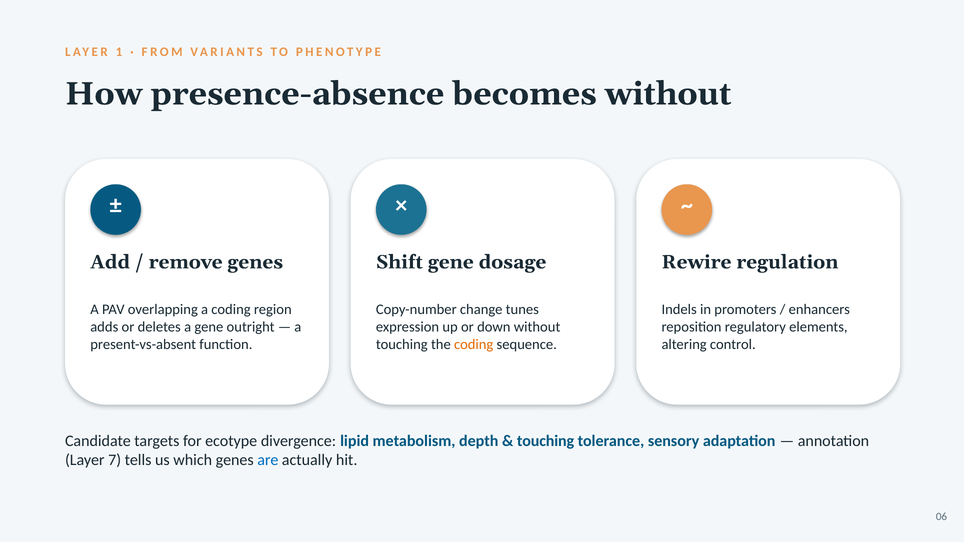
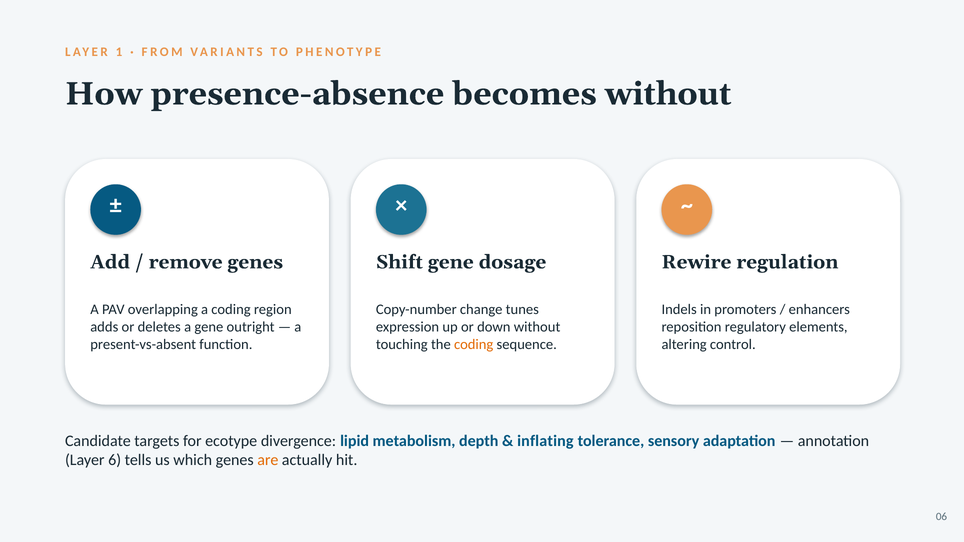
touching at (546, 441): touching -> inflating
7: 7 -> 6
are colour: blue -> orange
